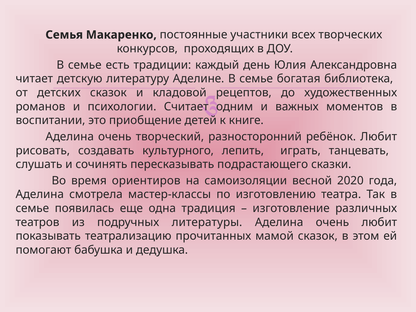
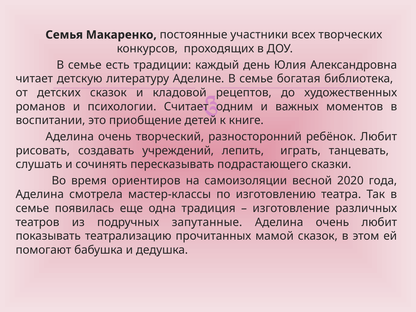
культурного: культурного -> учреждений
литературы: литературы -> запутанные
